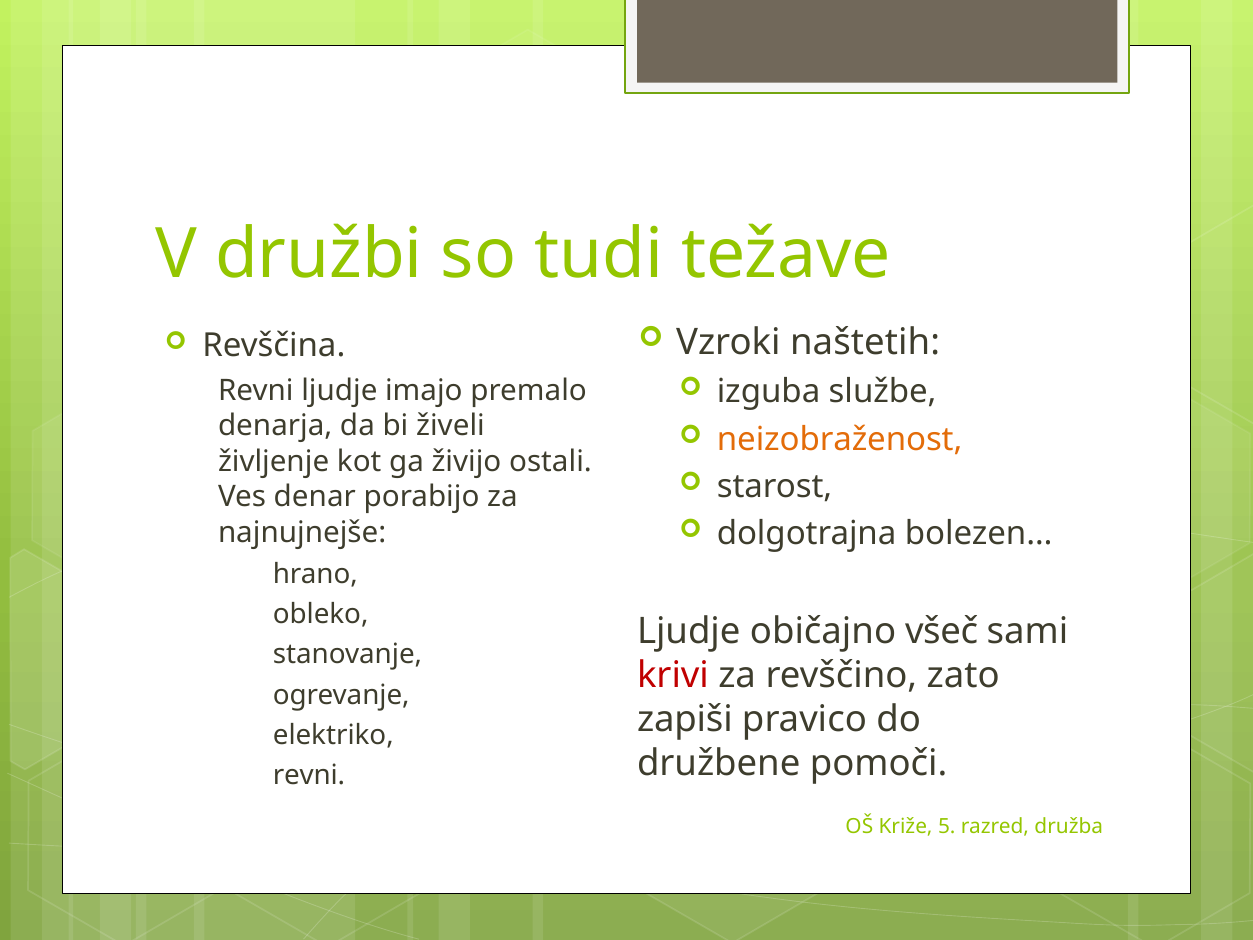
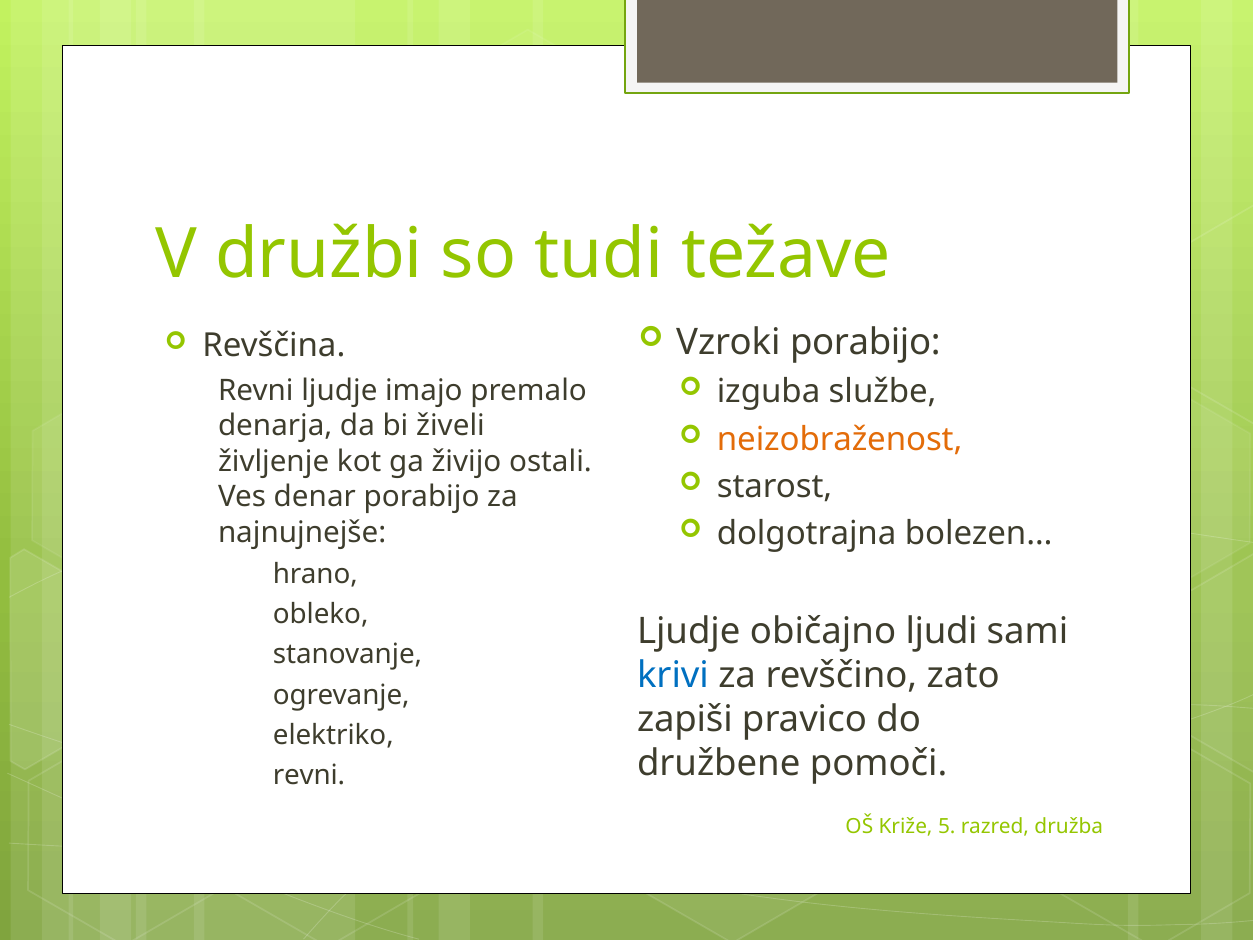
Vzroki naštetih: naštetih -> porabijo
všeč: všeč -> ljudi
krivi colour: red -> blue
